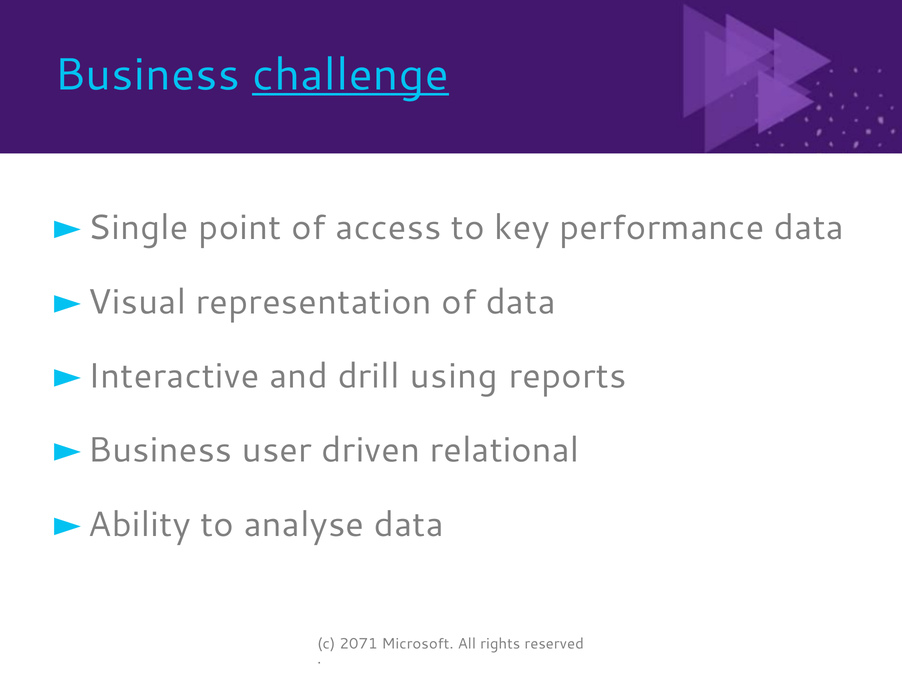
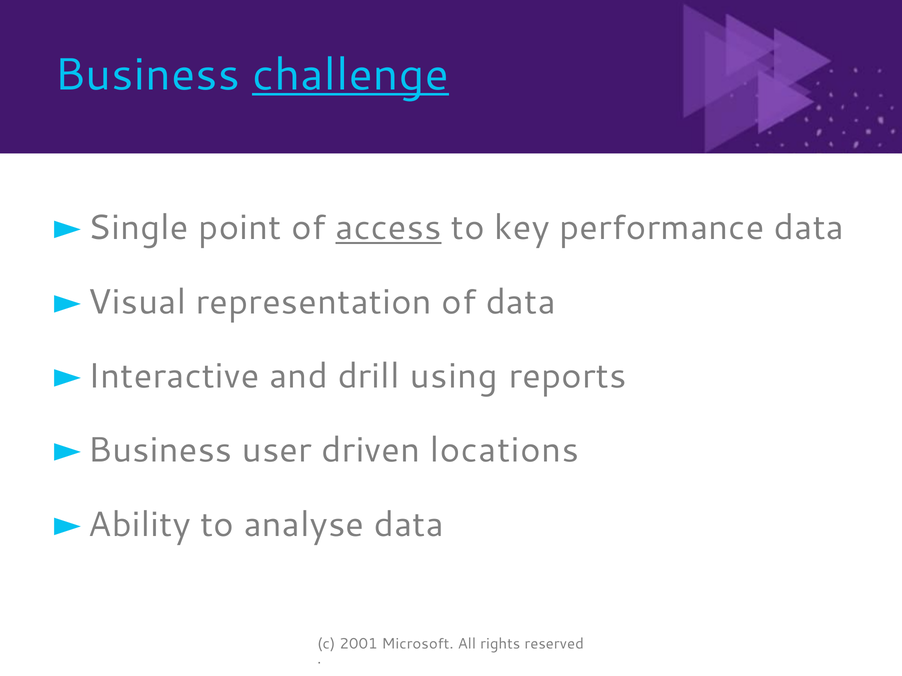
access underline: none -> present
relational: relational -> locations
2071: 2071 -> 2001
